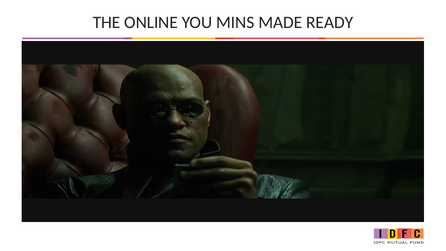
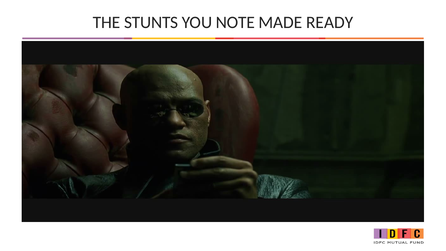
ONLINE: ONLINE -> STUNTS
MINS: MINS -> NOTE
